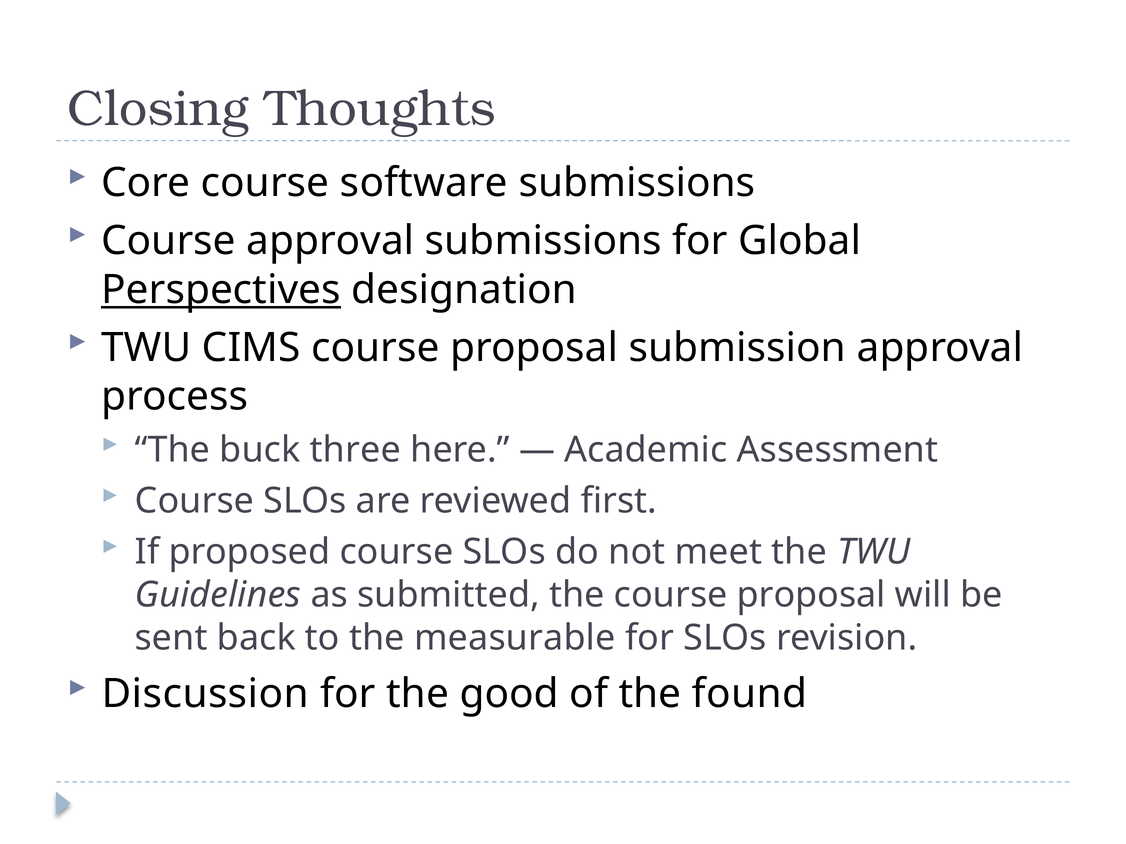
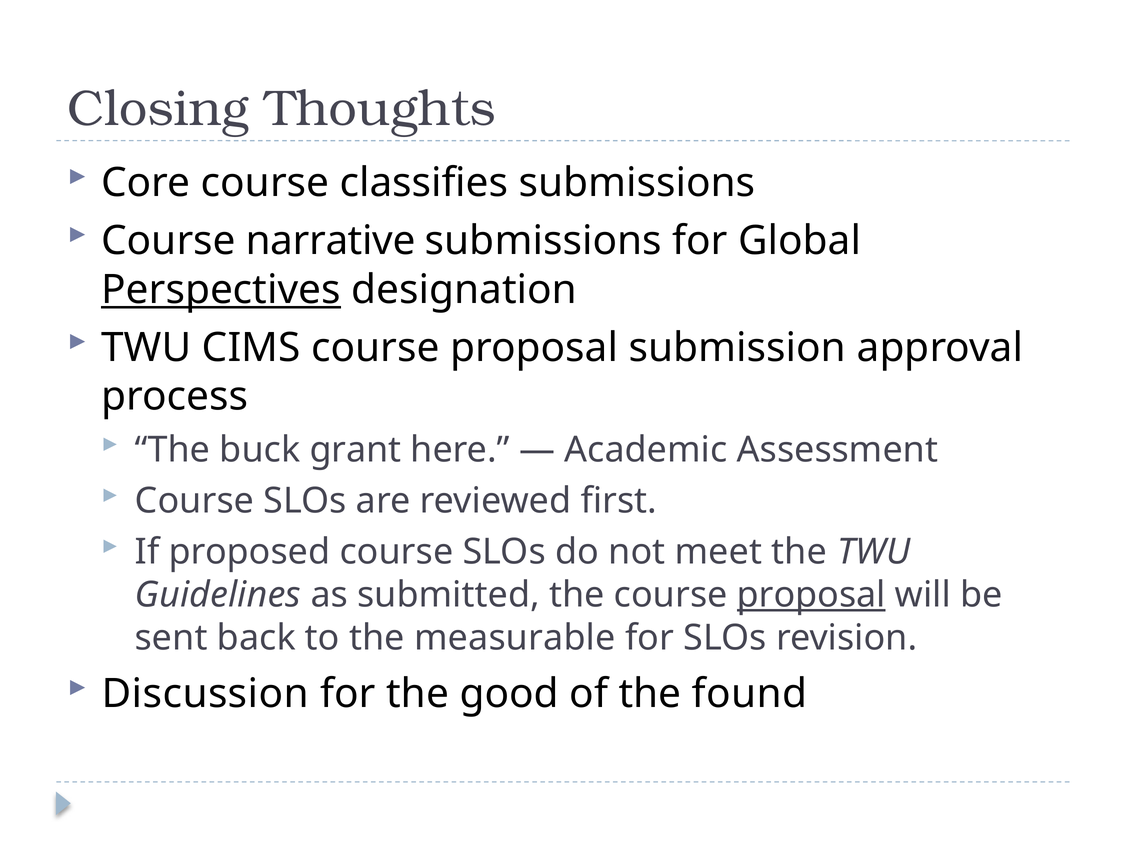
software: software -> classifies
Course approval: approval -> narrative
three: three -> grant
proposal at (811, 595) underline: none -> present
